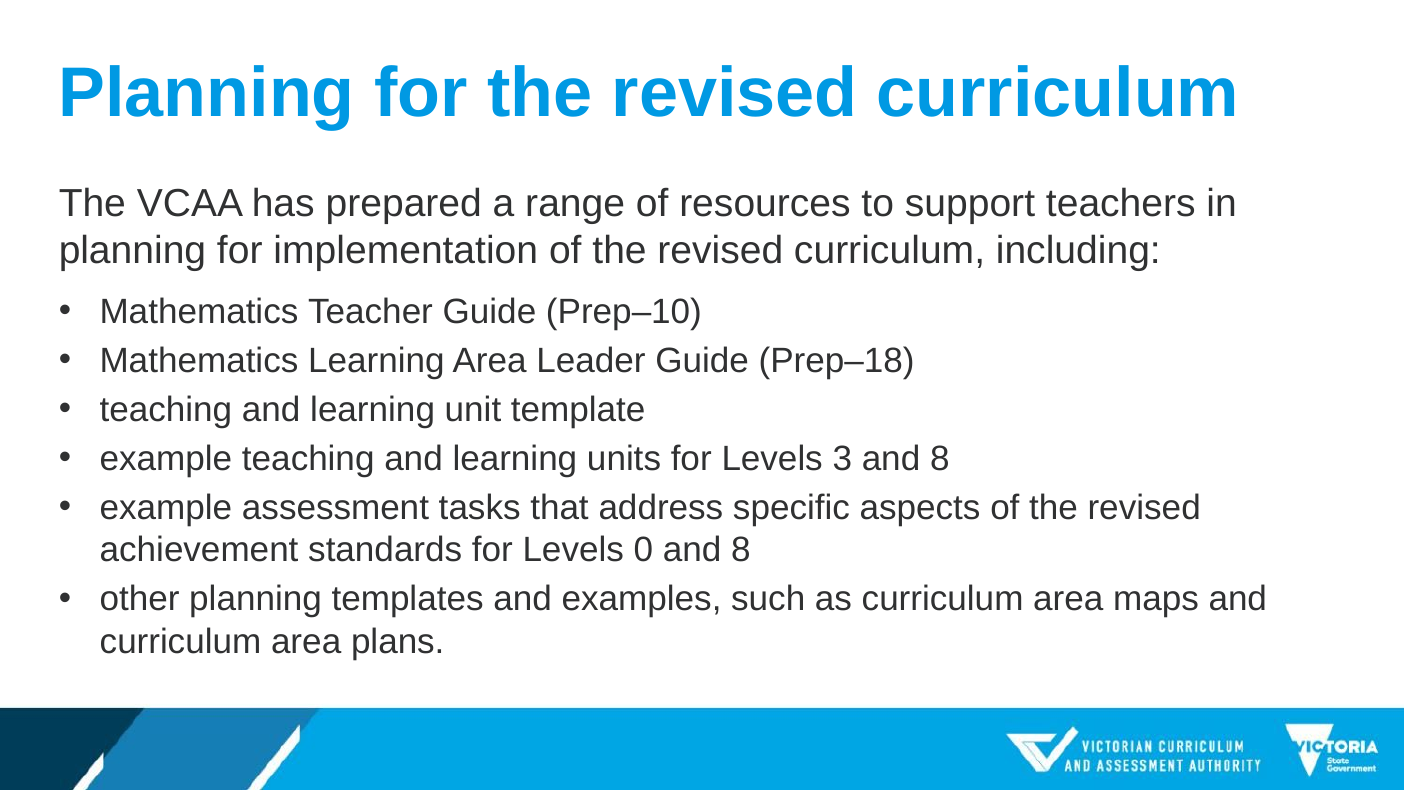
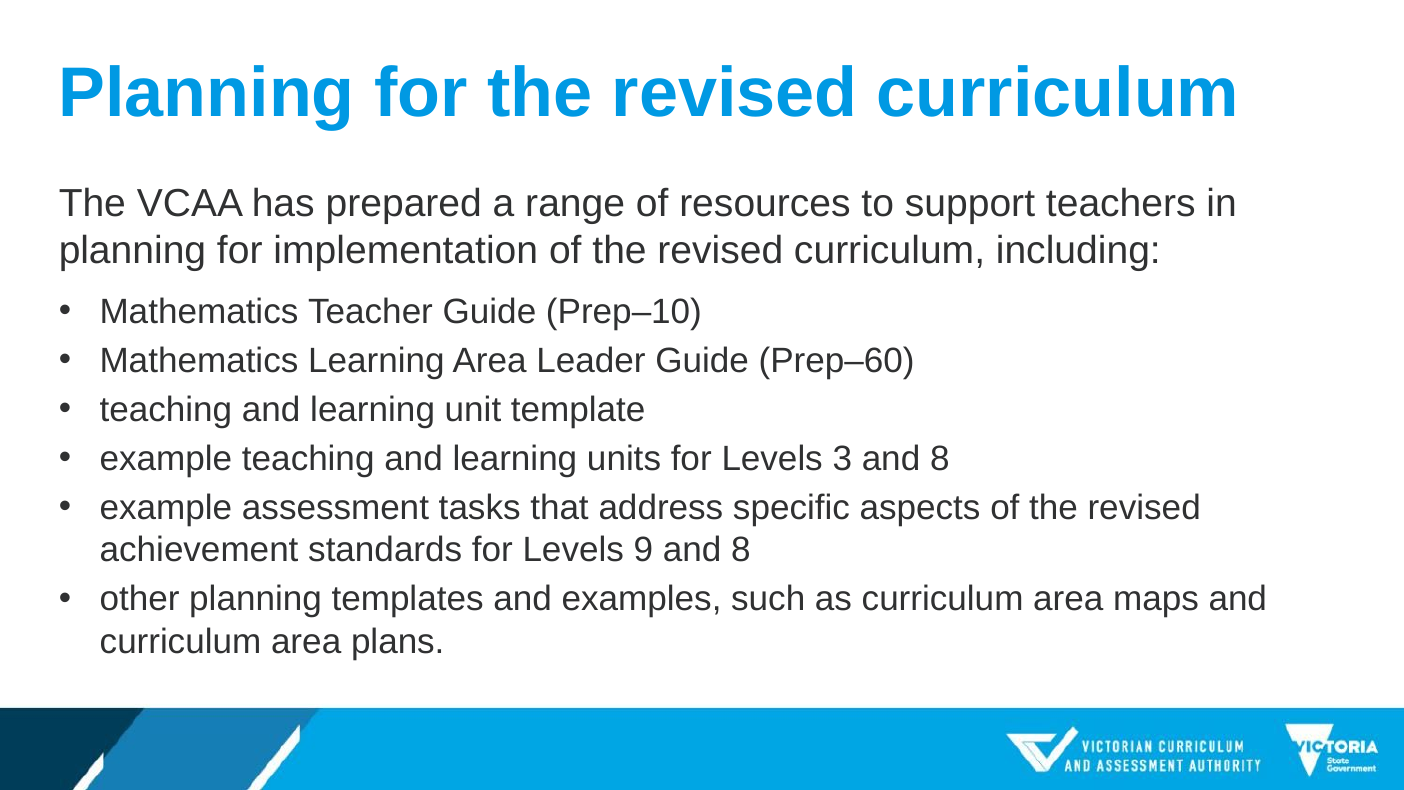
Prep–18: Prep–18 -> Prep–60
0: 0 -> 9
